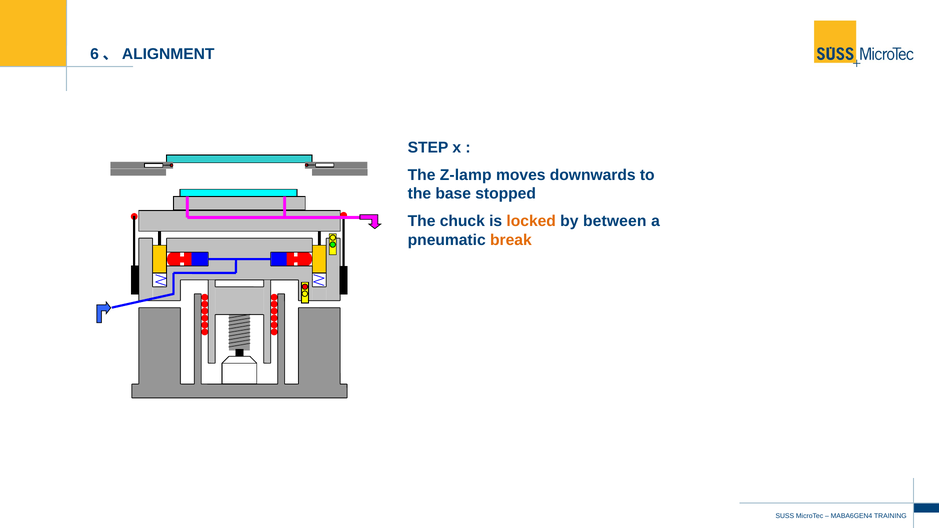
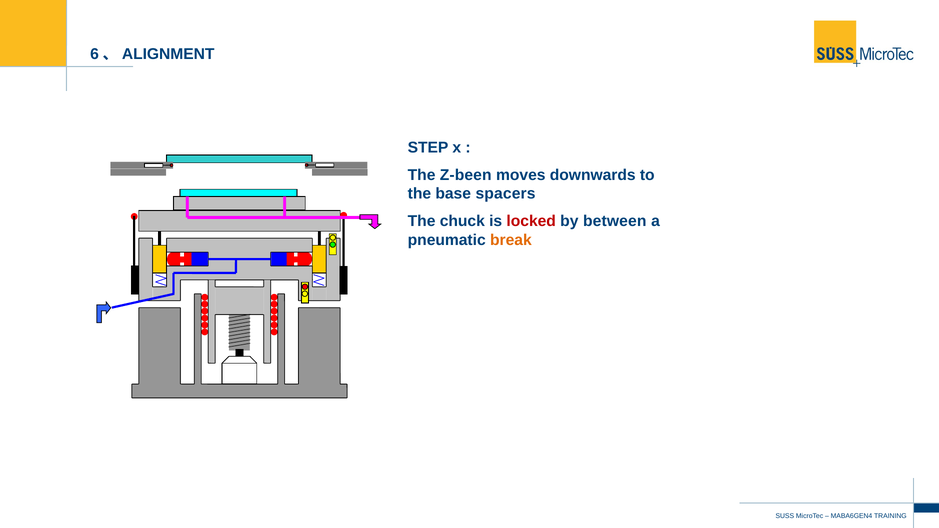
Z-lamp: Z-lamp -> Z-been
stopped: stopped -> spacers
locked colour: orange -> red
